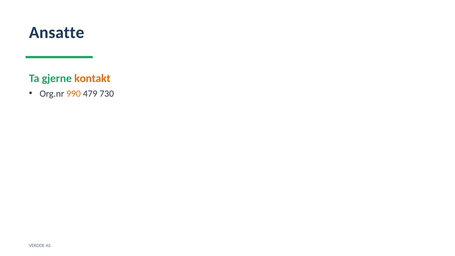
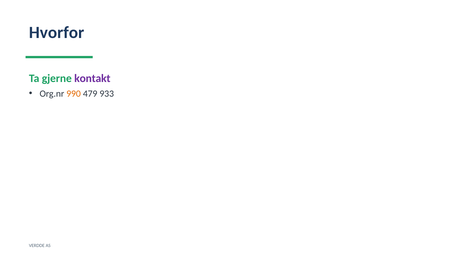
Ansatte: Ansatte -> Hvorfor
kontakt colour: orange -> purple
730: 730 -> 933
